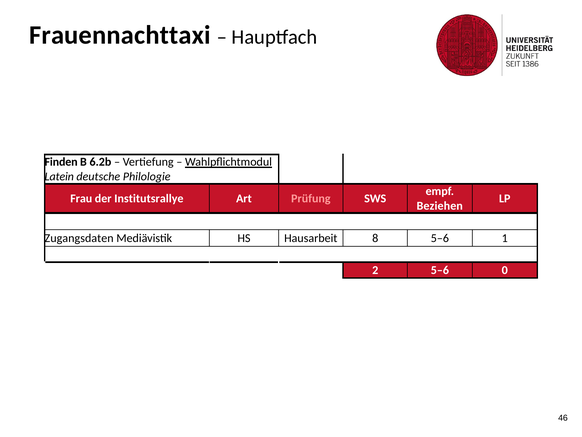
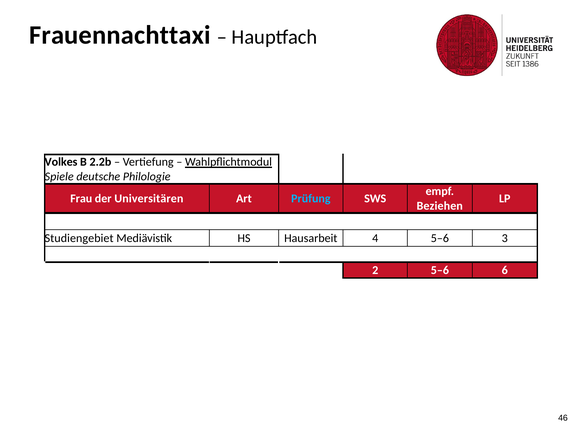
Finden: Finden -> Volkes
6.2b: 6.2b -> 2.2b
Latein: Latein -> Spiele
Institutsrallye: Institutsrallye -> Universitären
Prüfung colour: pink -> light blue
Zugangsdaten: Zugangsdaten -> Studiengebiet
8: 8 -> 4
1: 1 -> 3
0: 0 -> 6
